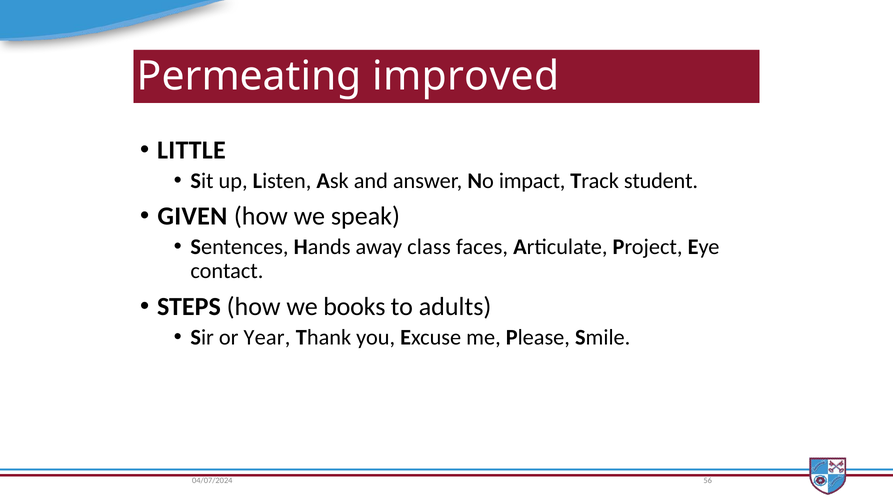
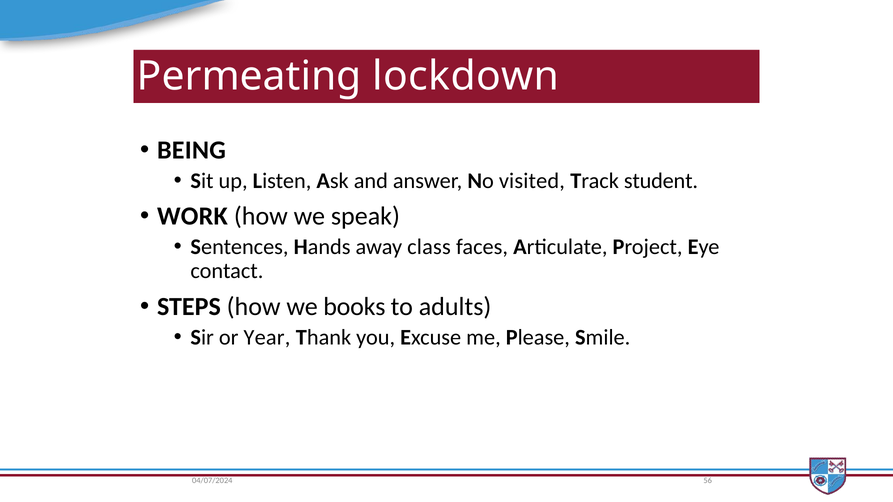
improved: improved -> lockdown
LITTLE: LITTLE -> BEING
impact: impact -> visited
GIVEN: GIVEN -> WORK
